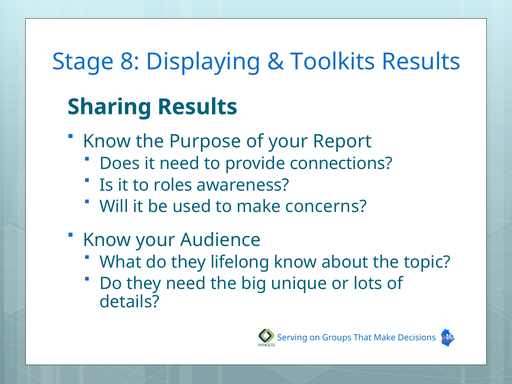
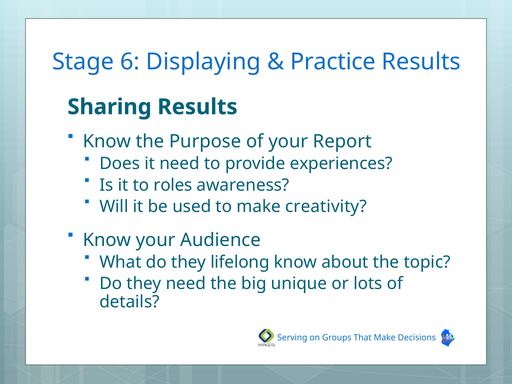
8: 8 -> 6
Toolkits: Toolkits -> Practice
connections: connections -> experiences
concerns: concerns -> creativity
